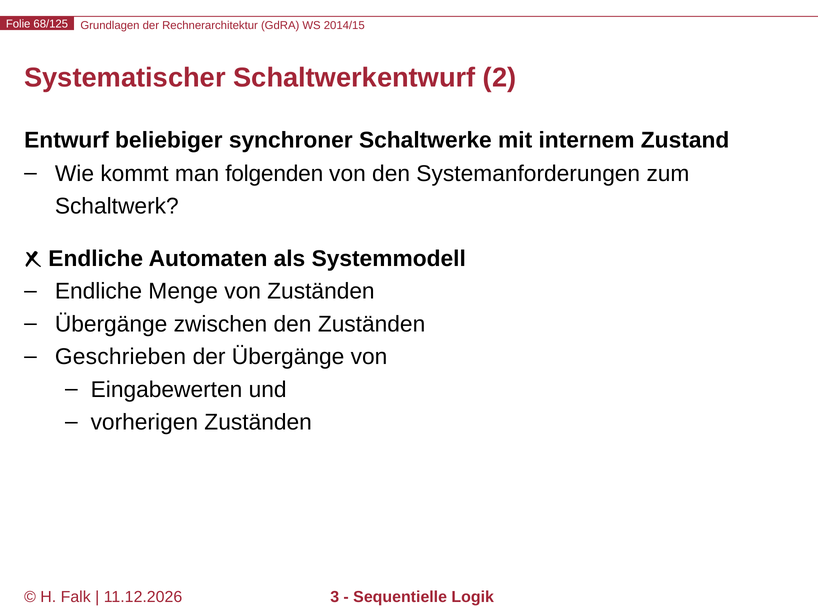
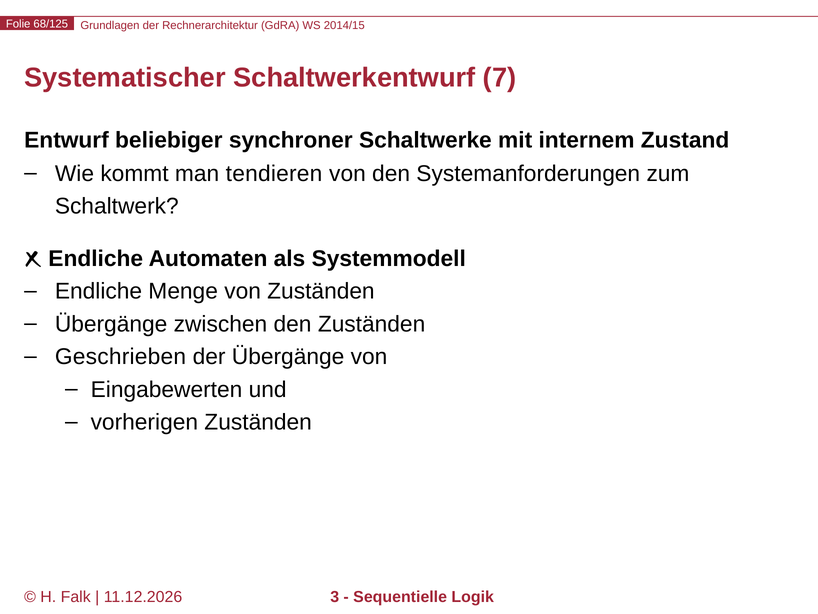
2: 2 -> 7
folgenden: folgenden -> tendieren
